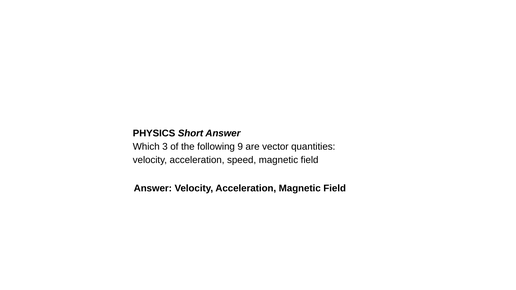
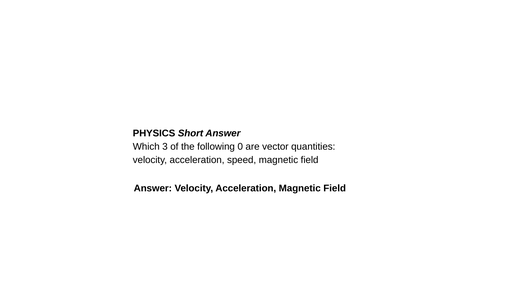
9: 9 -> 0
